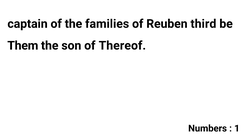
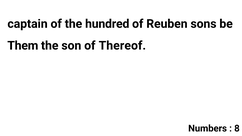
families: families -> hundred
third: third -> sons
1: 1 -> 8
